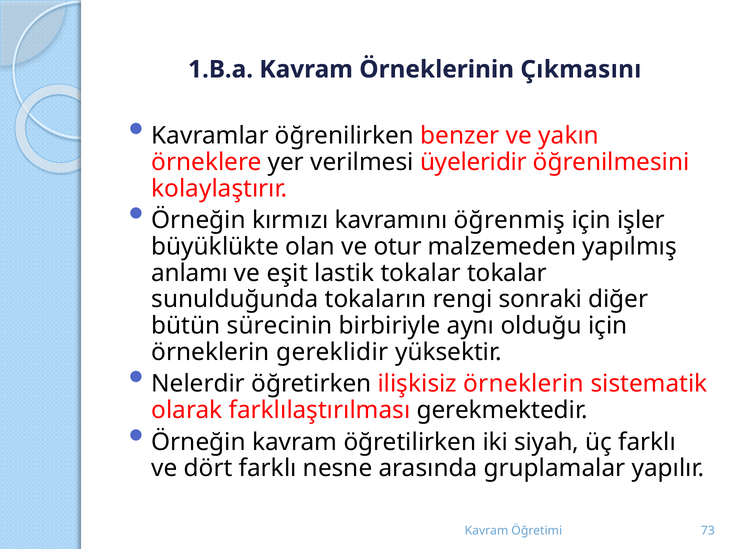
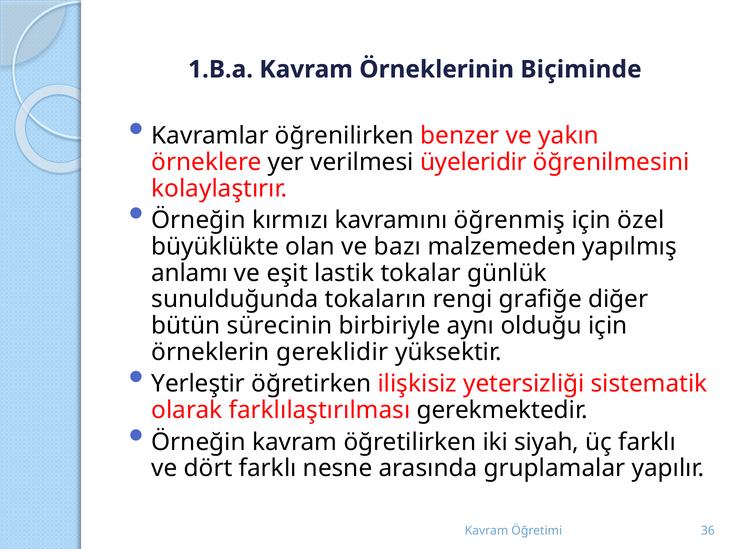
Çıkmasını: Çıkmasını -> Biçiminde
işler: işler -> özel
otur: otur -> bazı
tokalar tokalar: tokalar -> günlük
sonraki: sonraki -> grafiğe
Nelerdir: Nelerdir -> Yerleştir
ilişkisiz örneklerin: örneklerin -> yetersizliği
73: 73 -> 36
